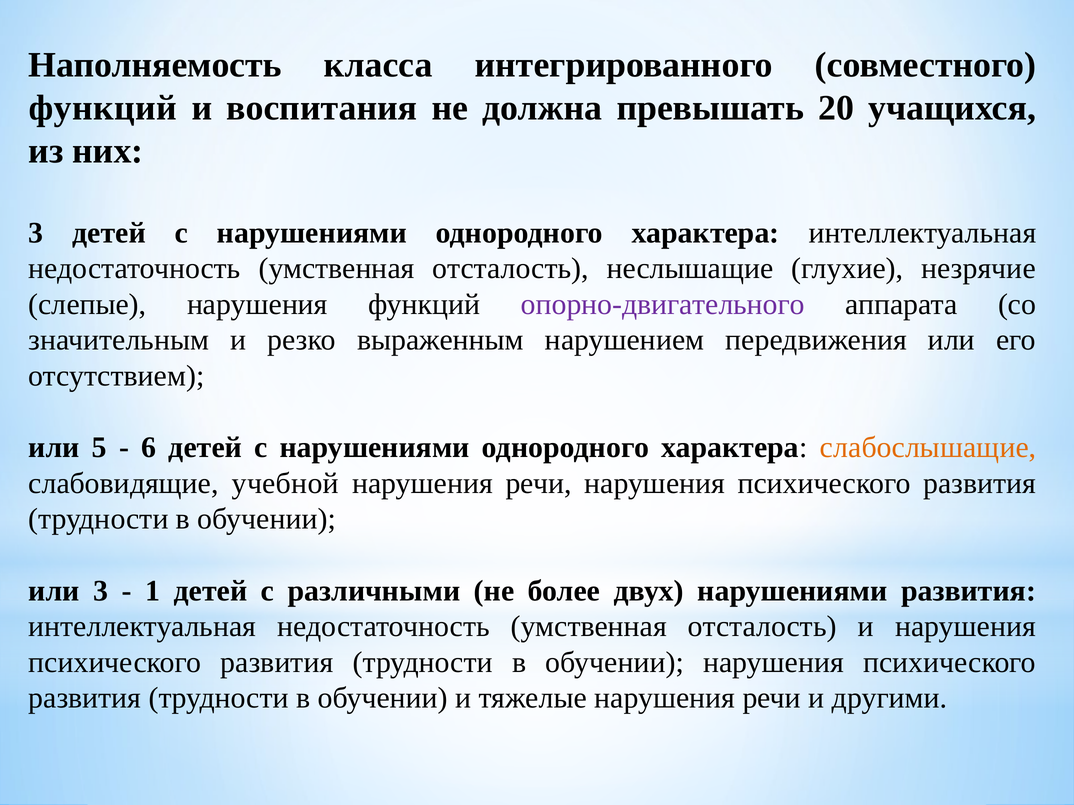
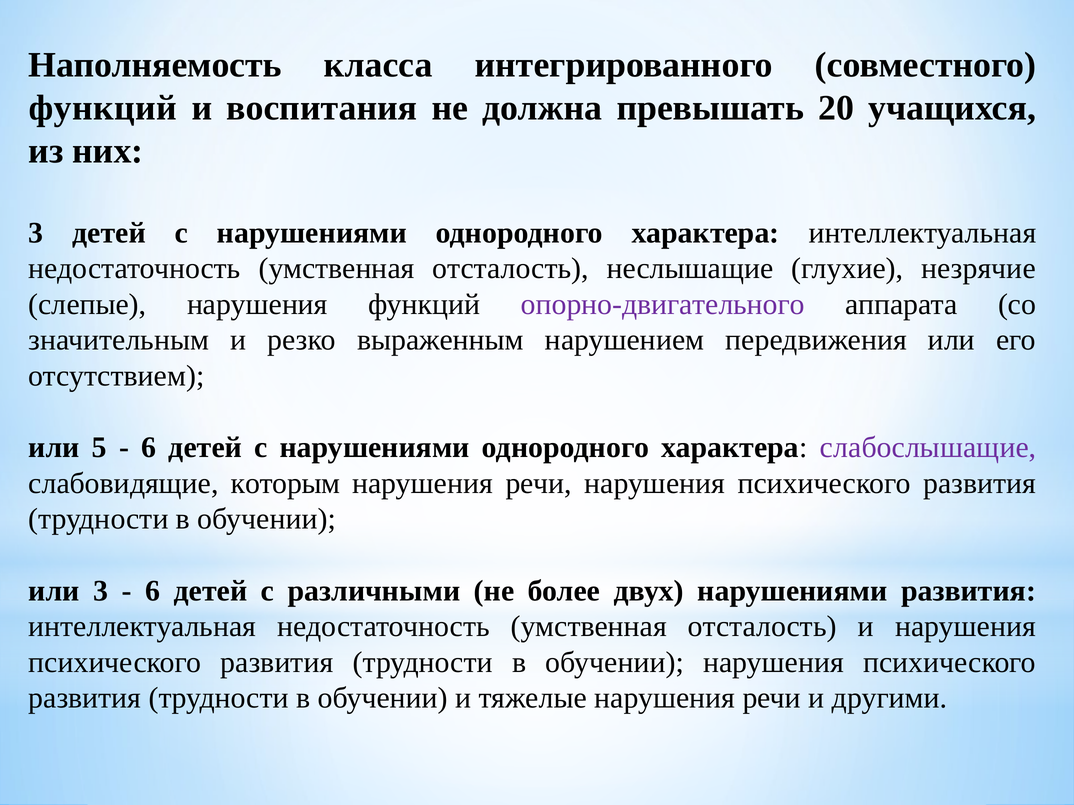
слабослышащие colour: orange -> purple
учебной: учебной -> которым
1 at (153, 591): 1 -> 6
